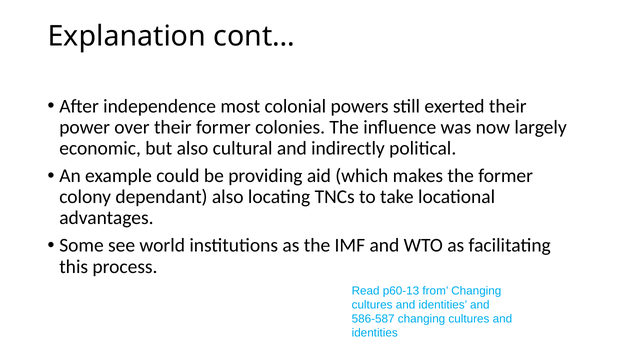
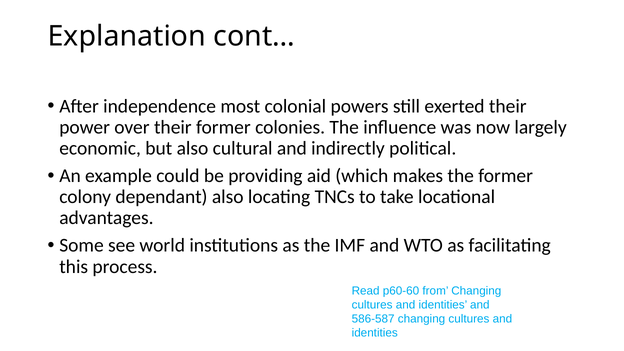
p60-13: p60-13 -> p60-60
